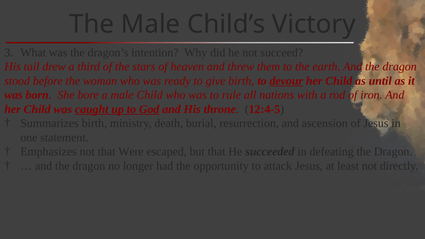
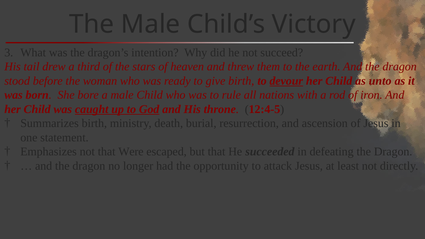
until: until -> unto
